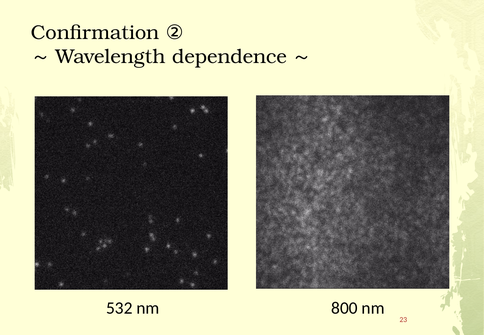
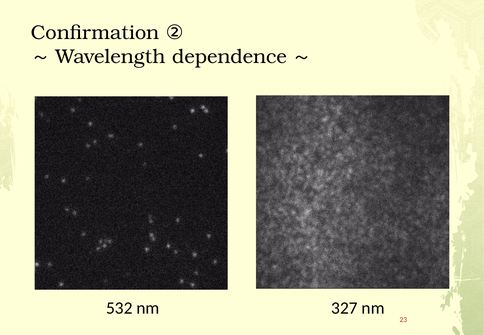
800: 800 -> 327
